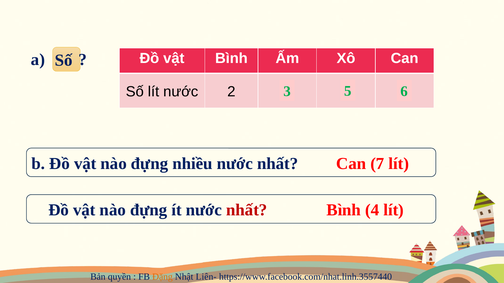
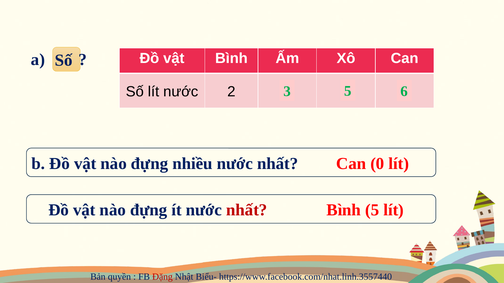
7: 7 -> 0
Bình 4: 4 -> 5
Đặng colour: orange -> red
Liên-: Liên- -> Biểu-
